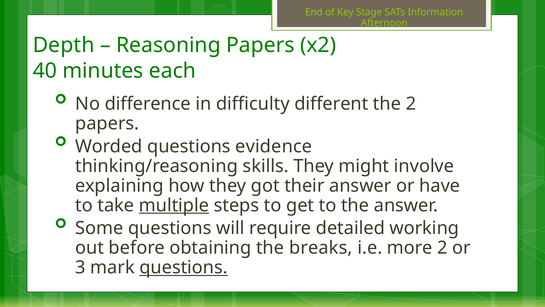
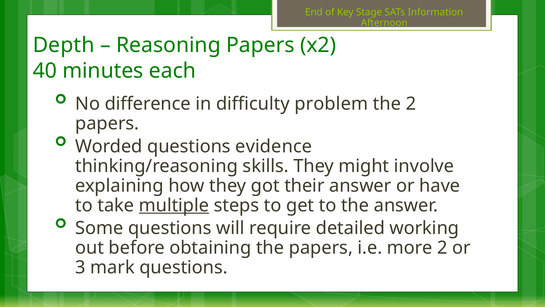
different: different -> problem
the breaks: breaks -> papers
questions at (184, 267) underline: present -> none
